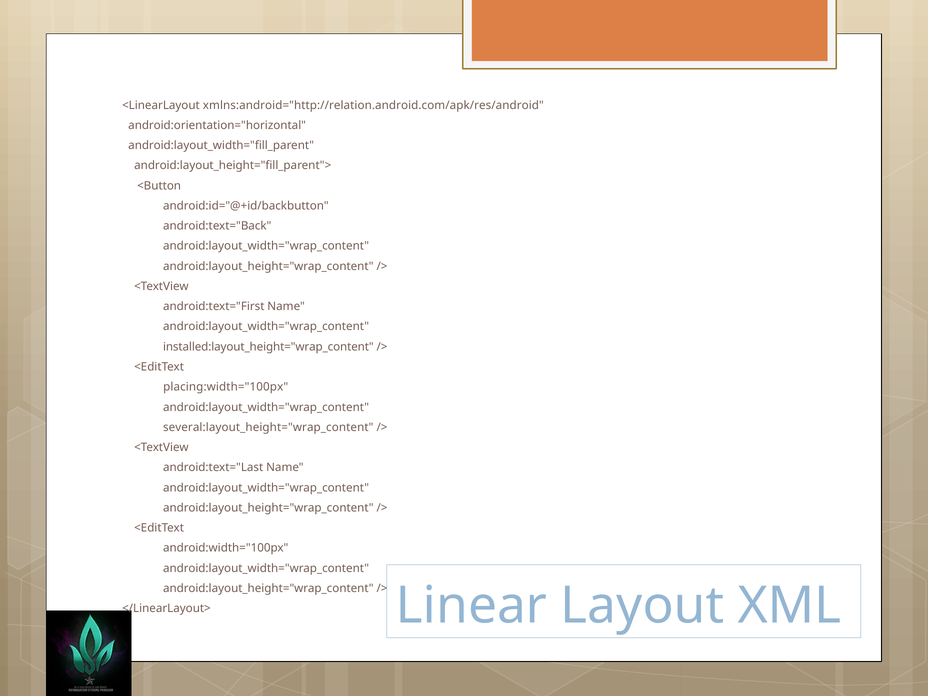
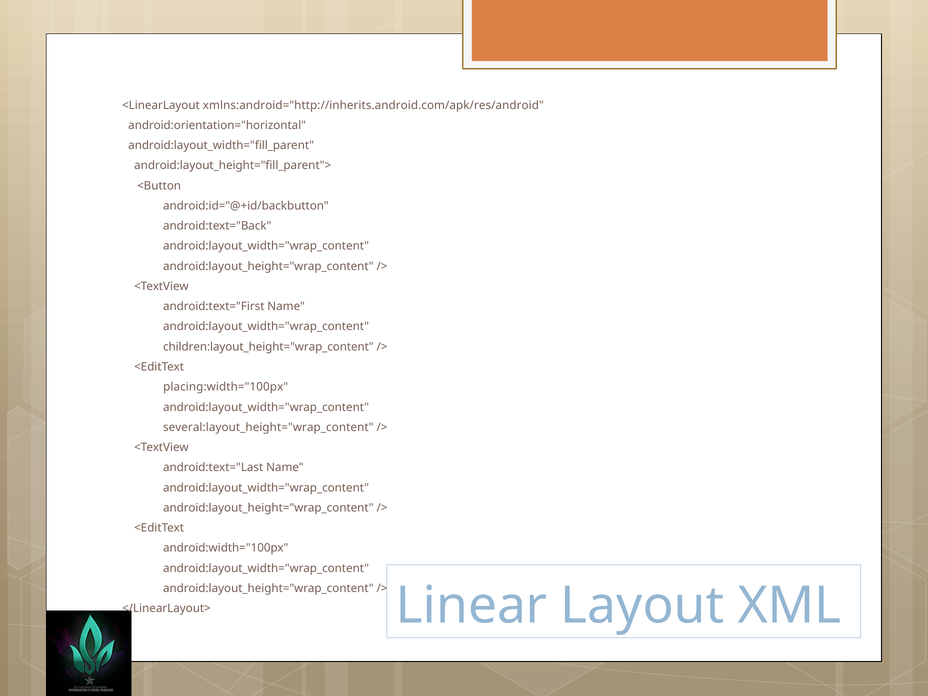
xmlns:android="http://relation.android.com/apk/res/android: xmlns:android="http://relation.android.com/apk/res/android -> xmlns:android="http://inherits.android.com/apk/res/android
installed:layout_height="wrap_content: installed:layout_height="wrap_content -> children:layout_height="wrap_content
